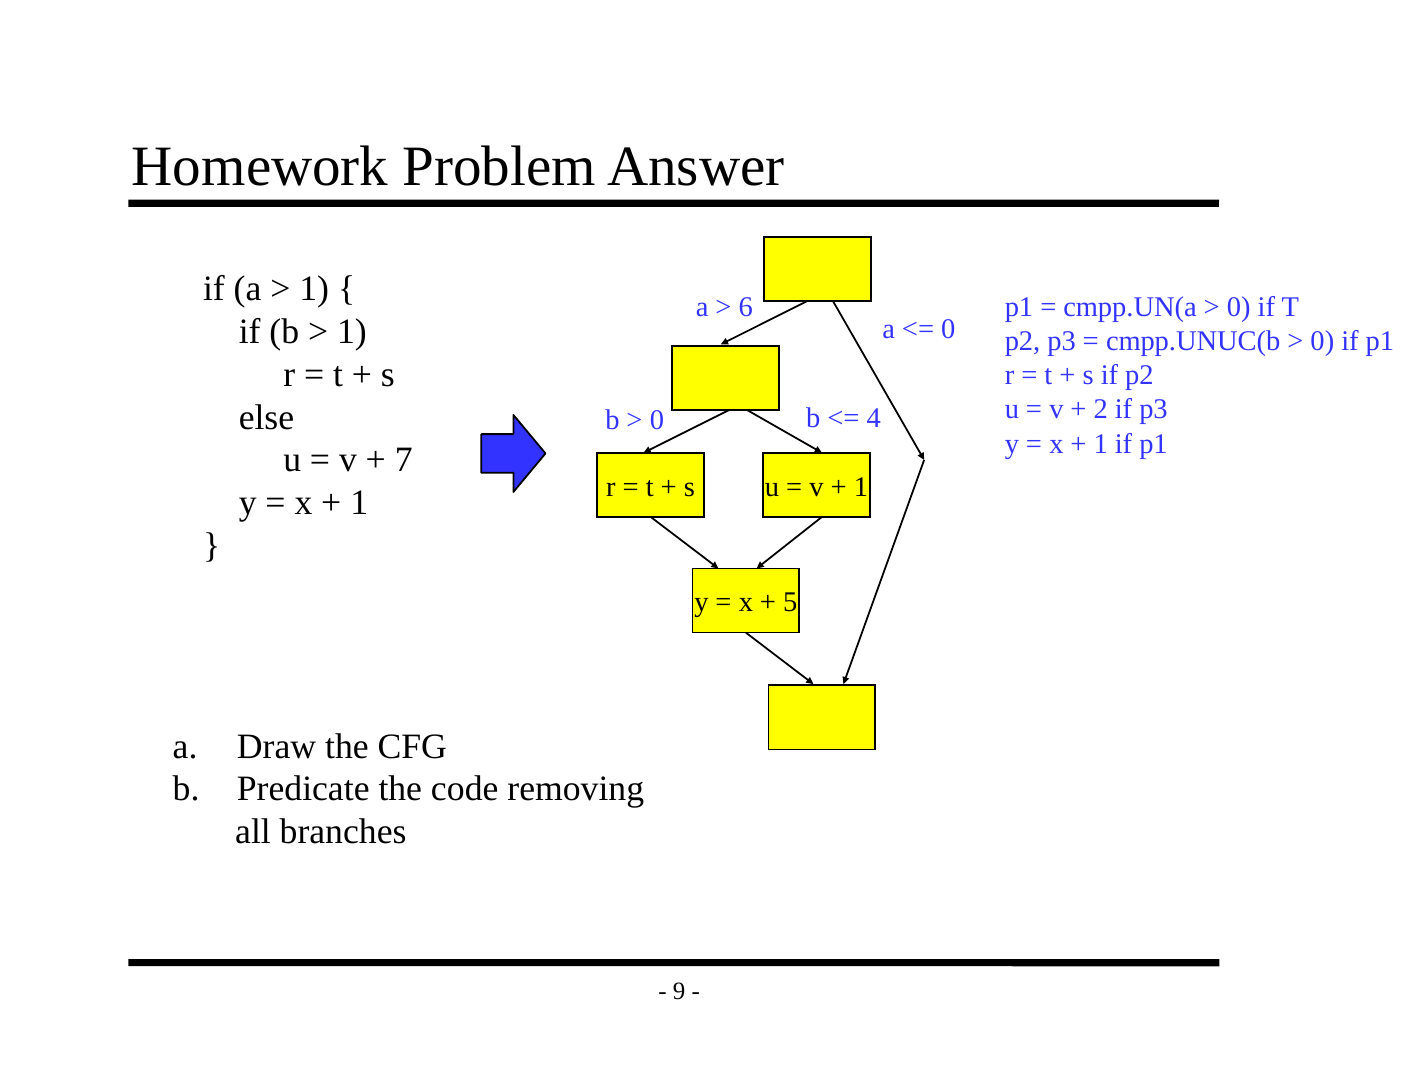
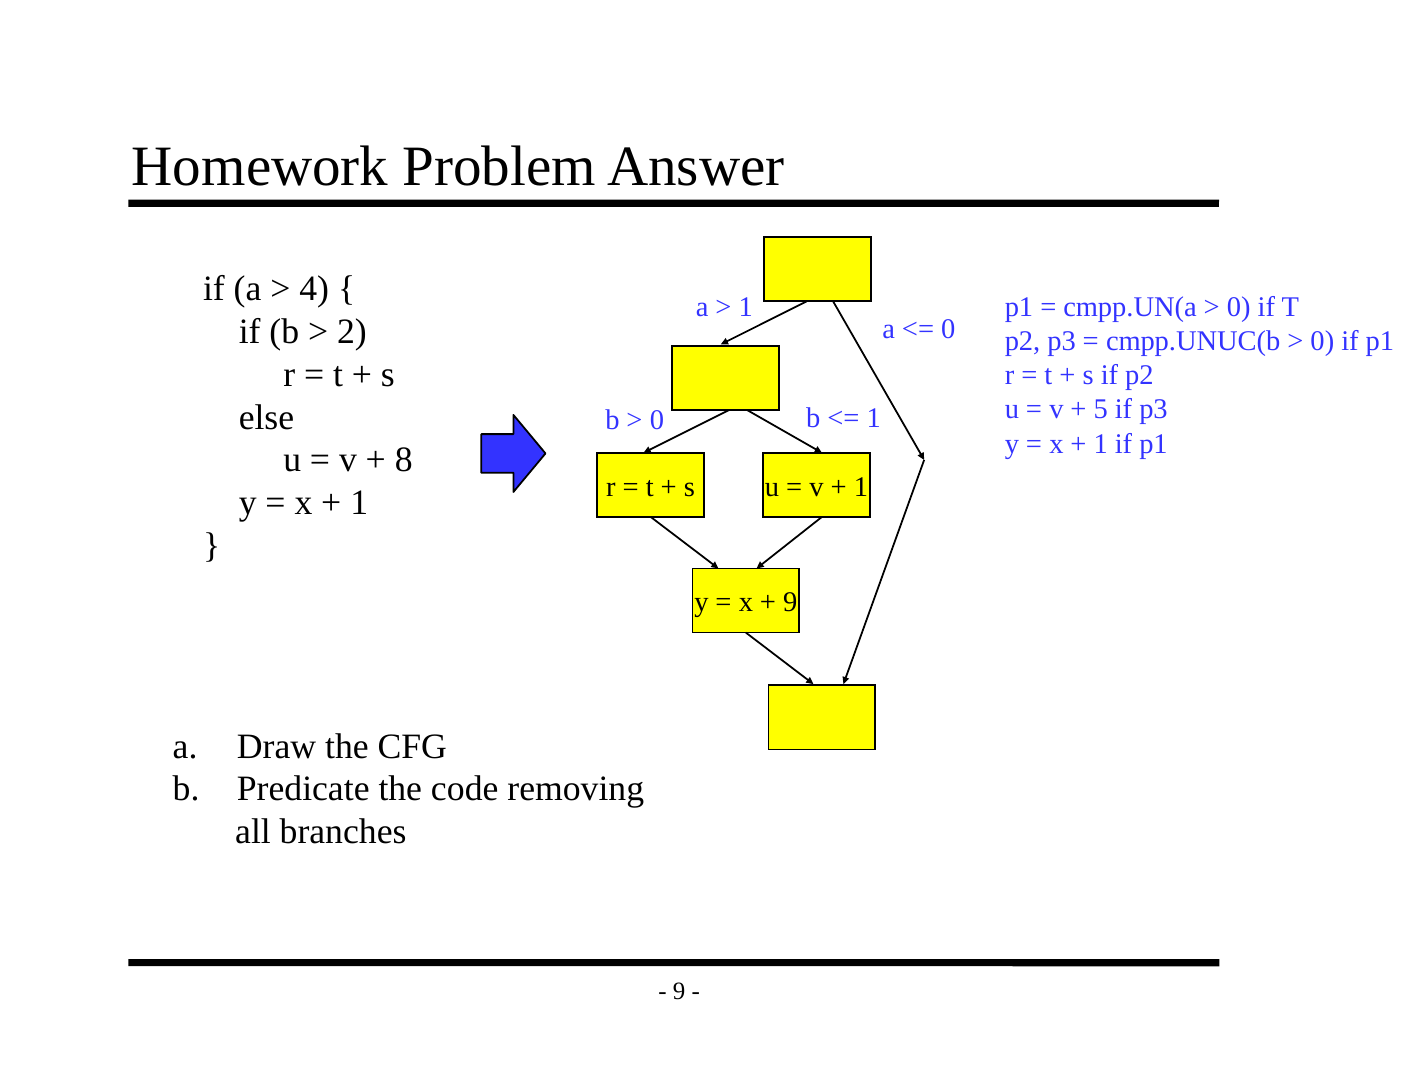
1 at (314, 289): 1 -> 4
6 at (746, 307): 6 -> 1
1 at (352, 332): 1 -> 2
2: 2 -> 5
4 at (874, 418): 4 -> 1
7: 7 -> 8
5 at (790, 602): 5 -> 9
